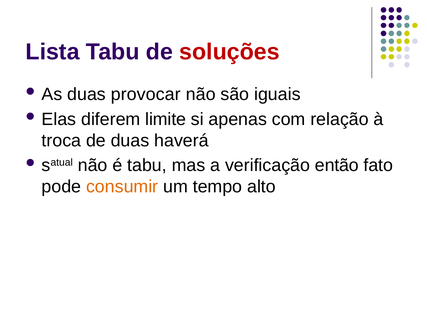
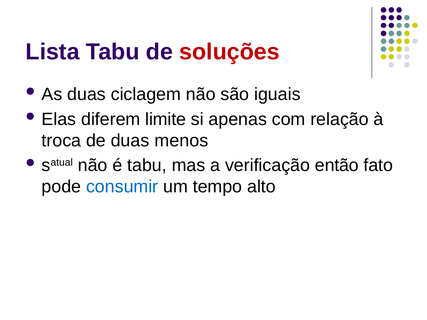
provocar: provocar -> ciclagem
haverá: haverá -> menos
consumir colour: orange -> blue
